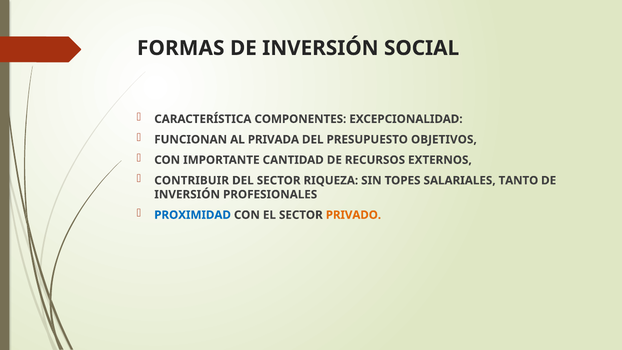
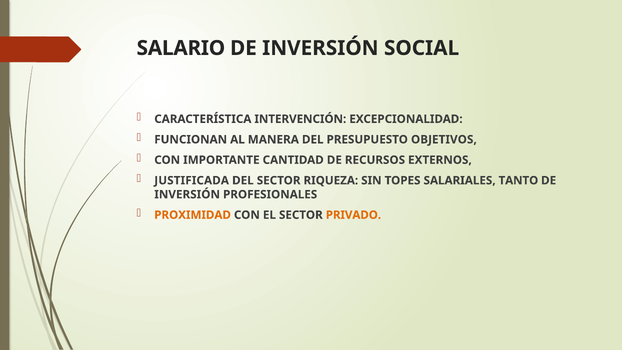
FORMAS: FORMAS -> SALARIO
COMPONENTES: COMPONENTES -> INTERVENCIÓN
PRIVADA: PRIVADA -> MANERA
CONTRIBUIR: CONTRIBUIR -> JUSTIFICADA
PROXIMIDAD colour: blue -> orange
